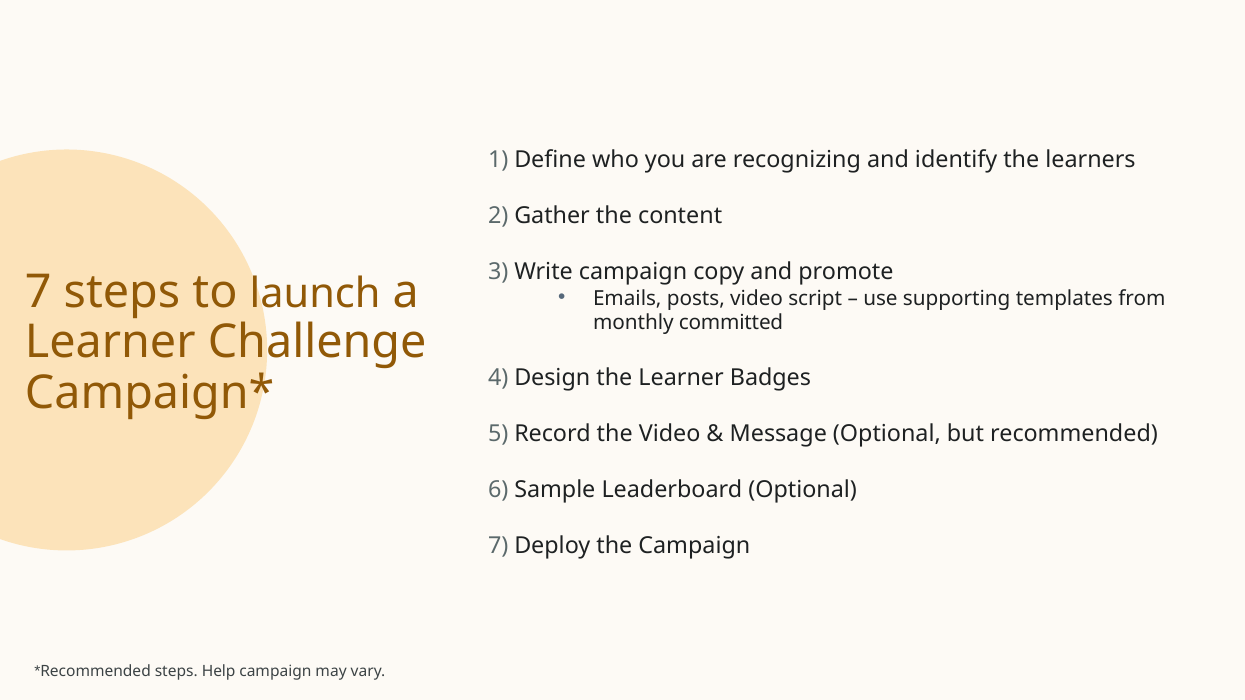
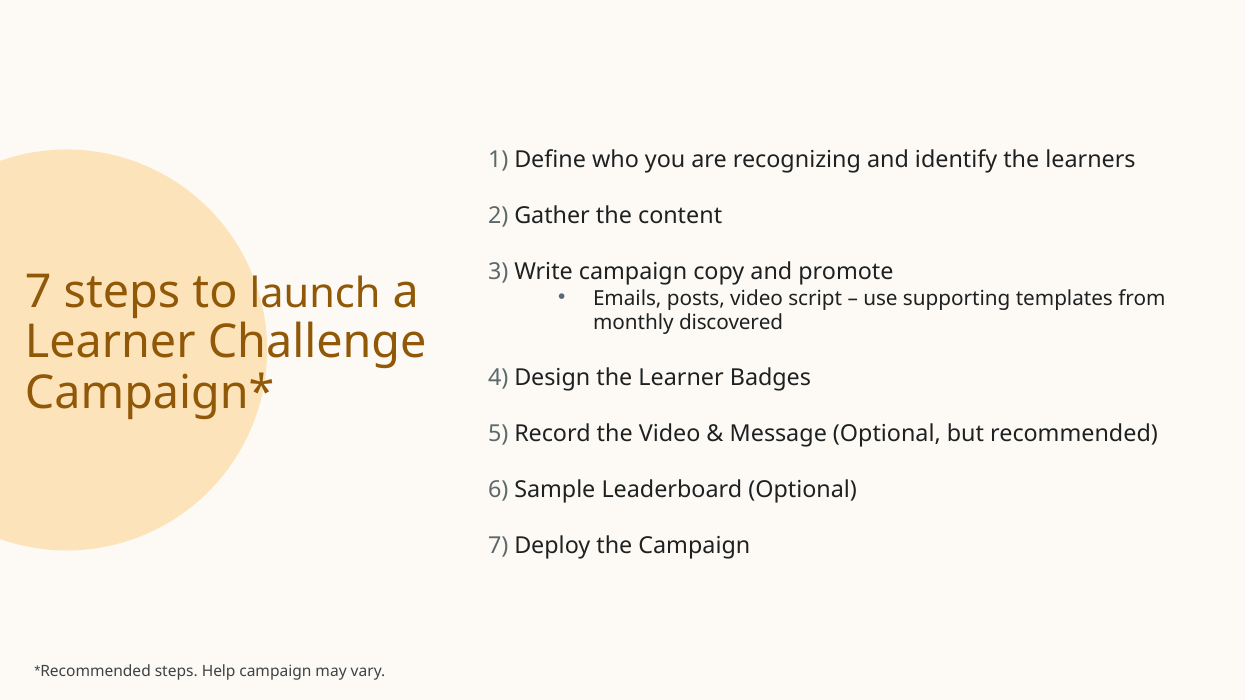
committed: committed -> discovered
